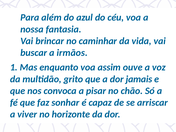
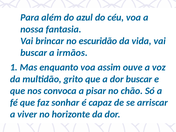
caminhar: caminhar -> escuridão
dor jamais: jamais -> buscar
